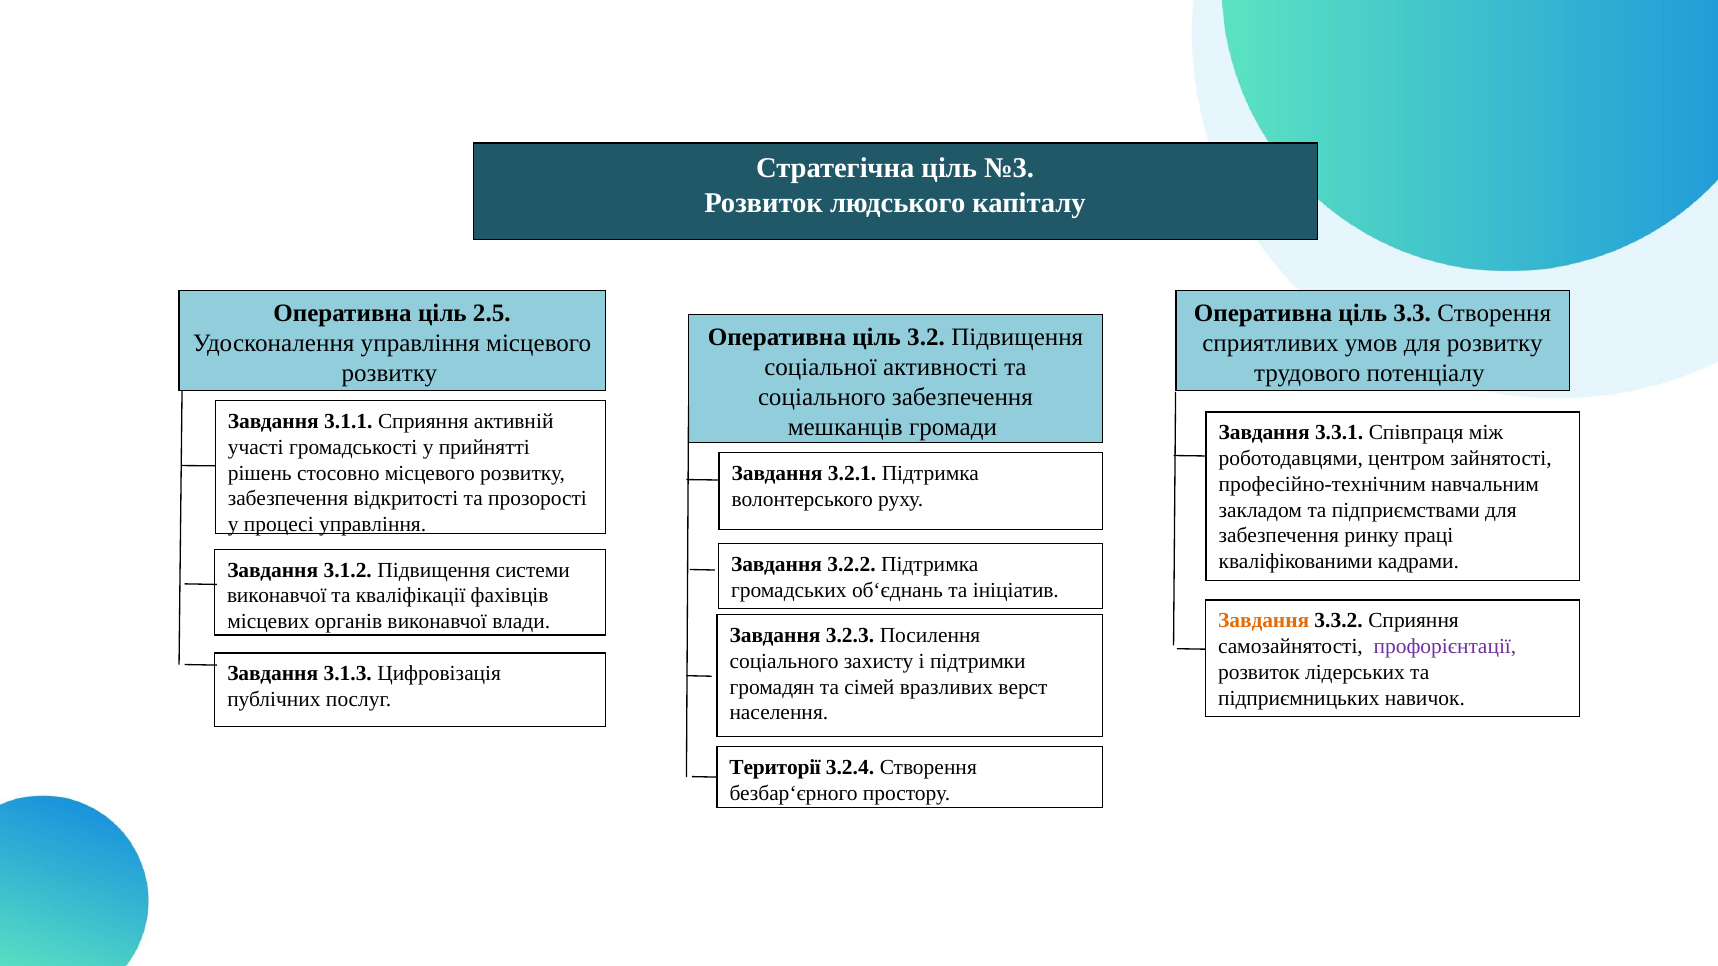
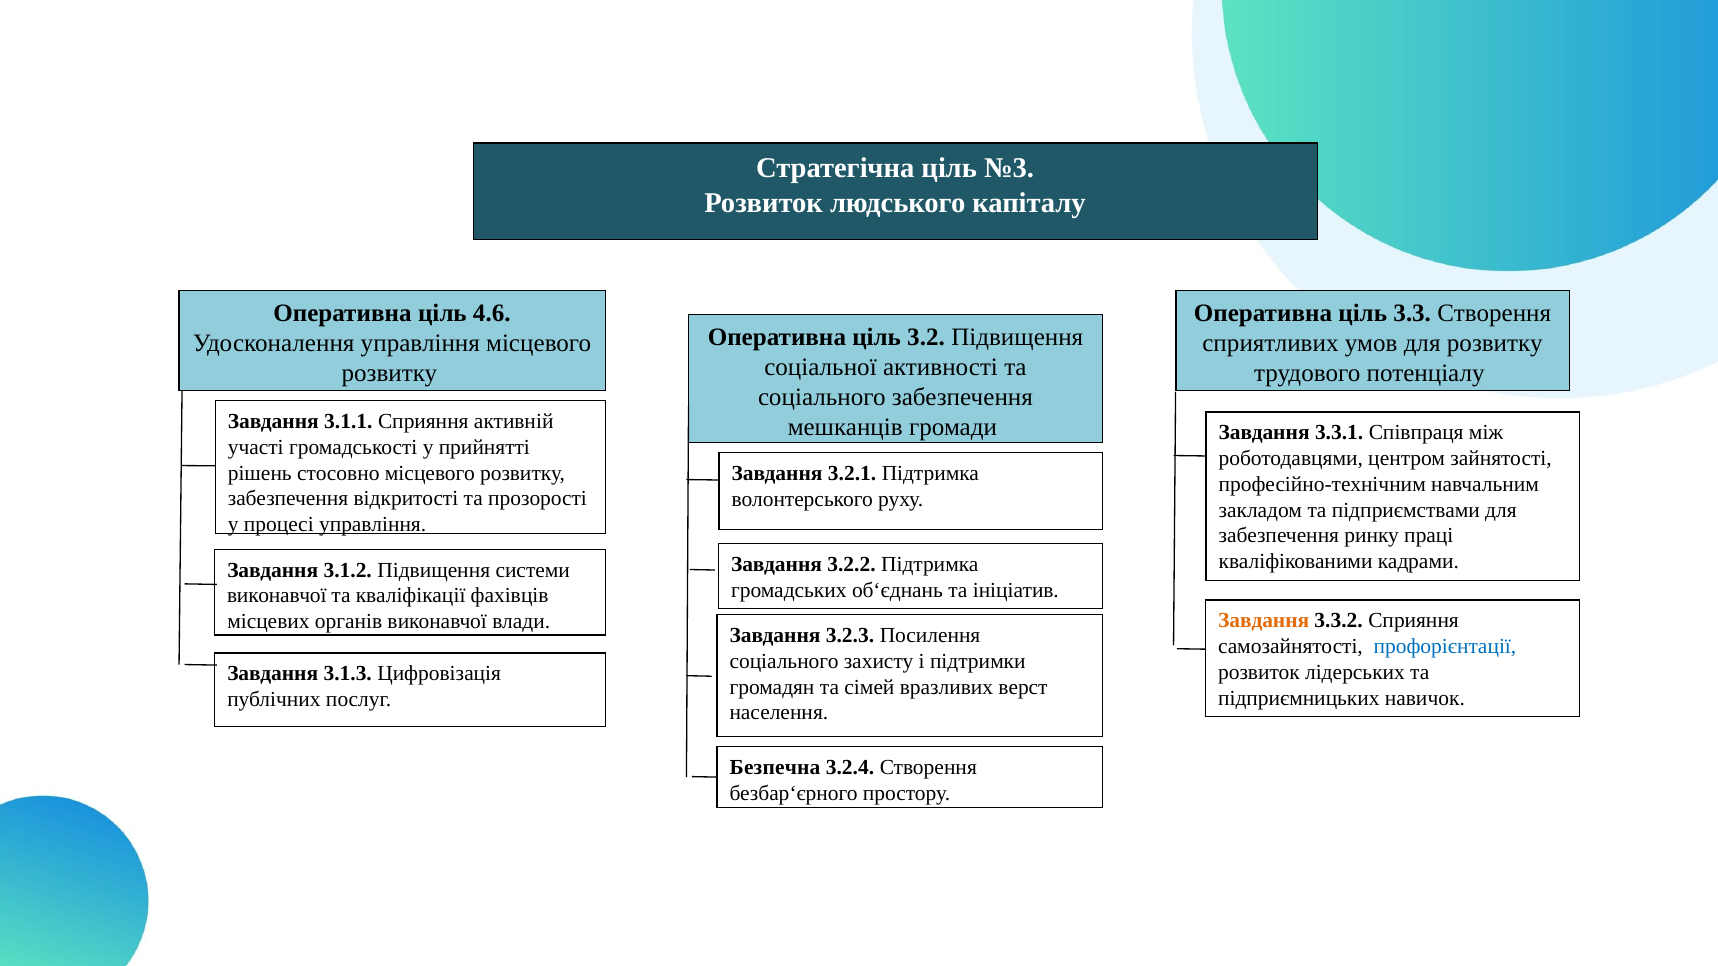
2.5: 2.5 -> 4.6
профорієнтації colour: purple -> blue
Території: Території -> Безпечна
